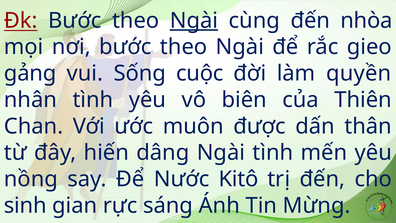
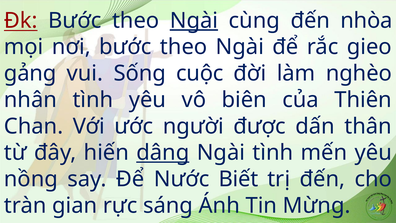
quyền: quyền -> nghèo
muôn: muôn -> người
dâng underline: none -> present
Kitô: Kitô -> Biết
sinh: sinh -> tràn
